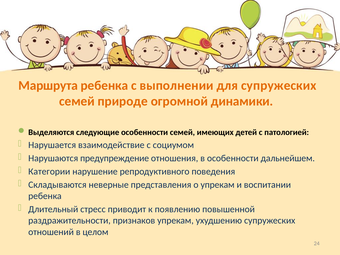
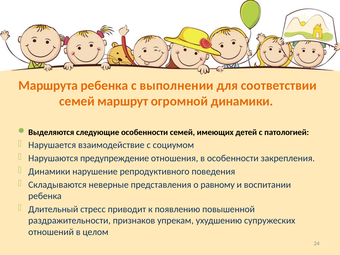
для супружеских: супружеских -> соответствии
природе: природе -> маршрут
дальнейшем: дальнейшем -> закрепления
Категории at (49, 171): Категории -> Динамики
о упрекам: упрекам -> равному
